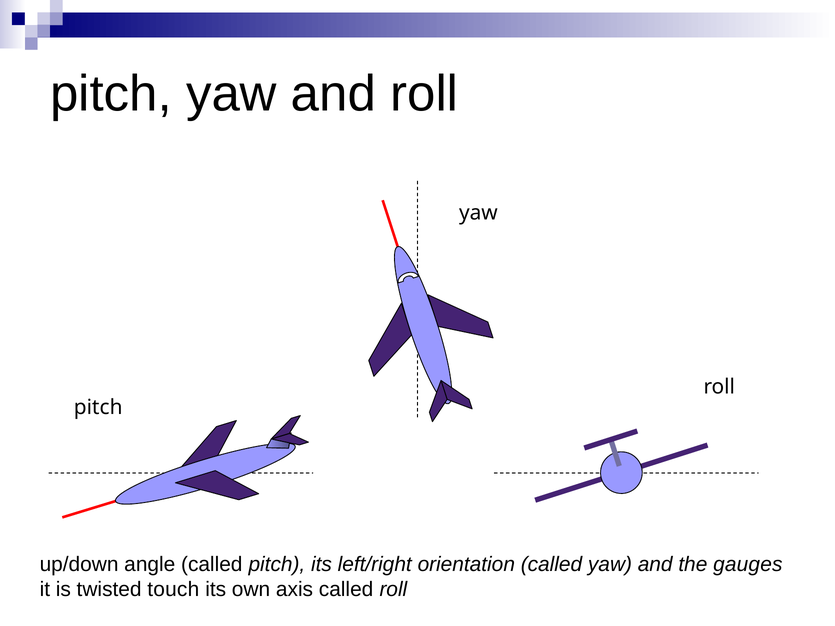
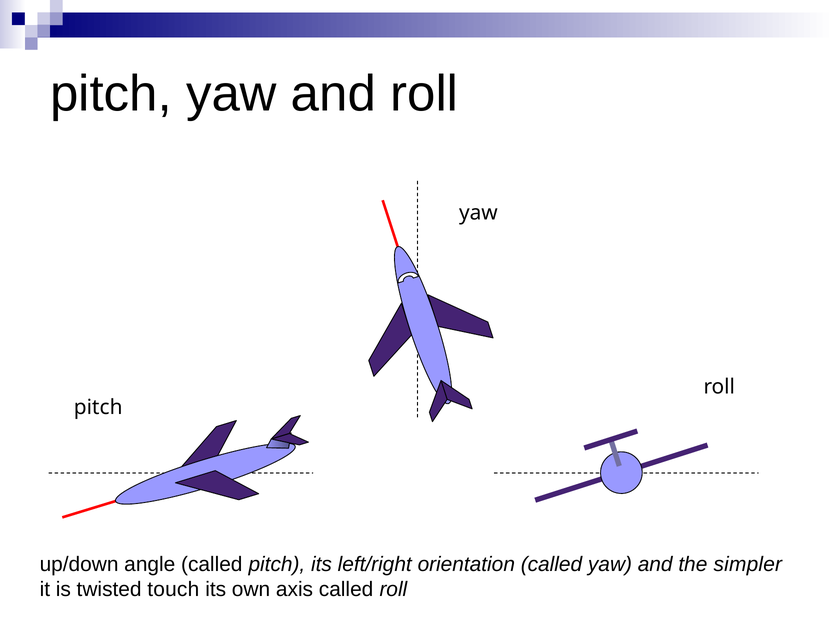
gauges: gauges -> simpler
